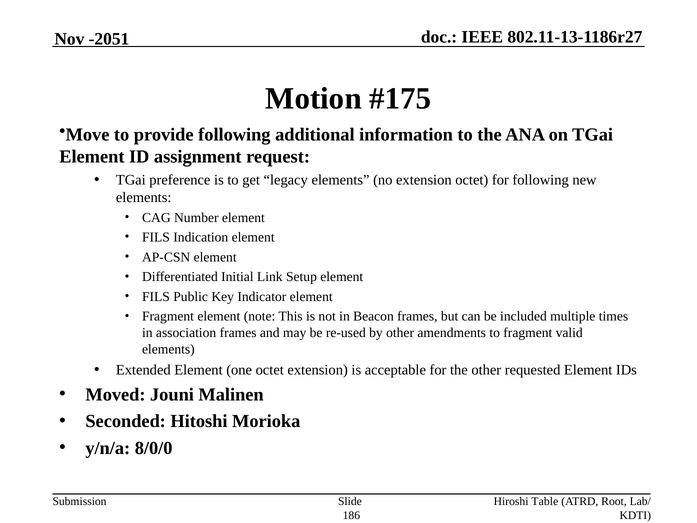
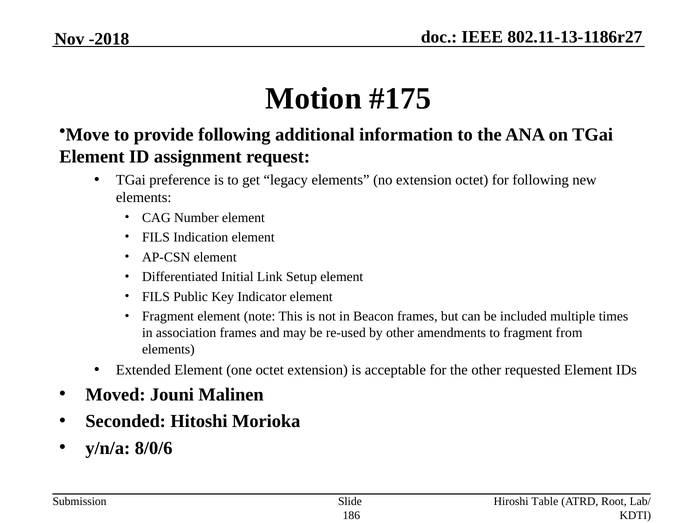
-2051: -2051 -> -2018
valid: valid -> from
8/0/0: 8/0/0 -> 8/0/6
